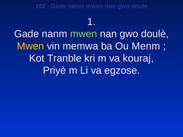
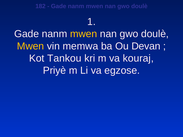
mwen at (84, 34) colour: light green -> yellow
Menm: Menm -> Devan
Tranble: Tranble -> Tankou
